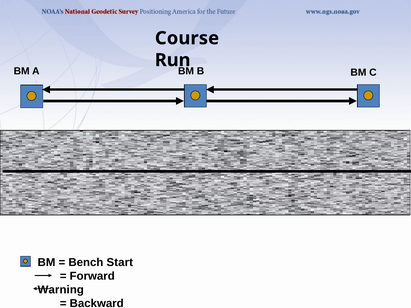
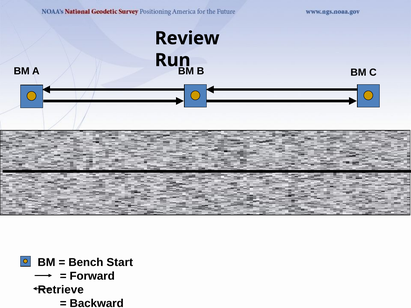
Course: Course -> Review
Warning: Warning -> Retrieve
